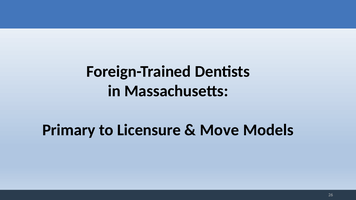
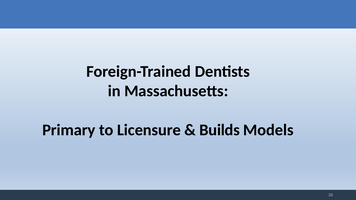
Move: Move -> Builds
